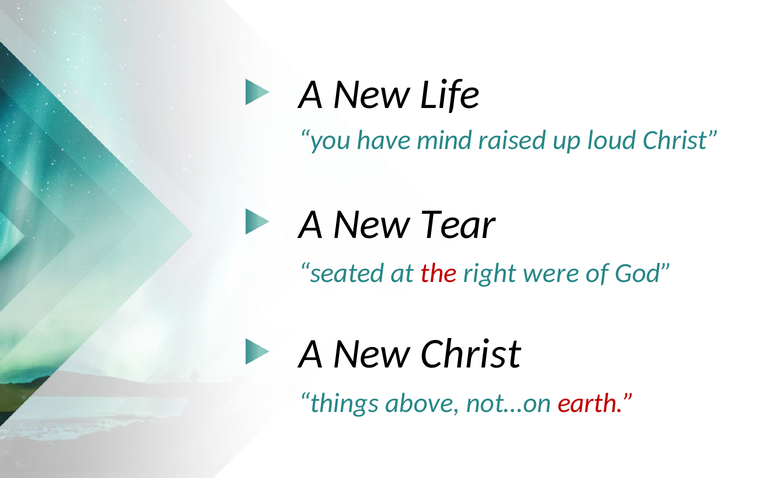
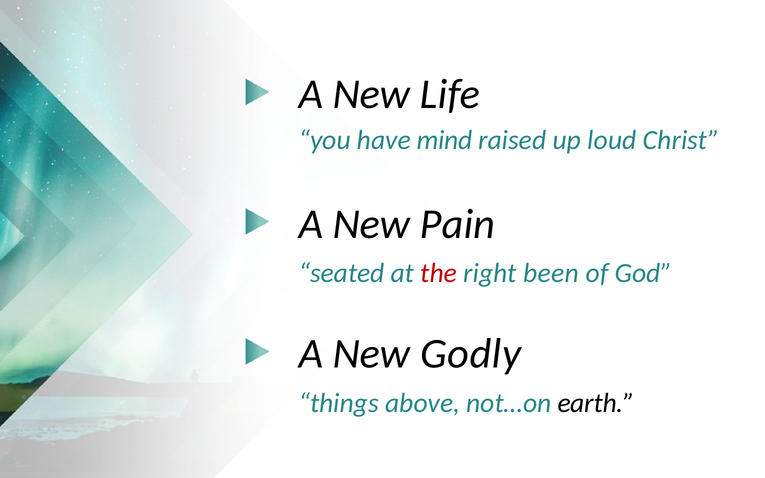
Tear: Tear -> Pain
were: were -> been
New Christ: Christ -> Godly
earth colour: red -> black
